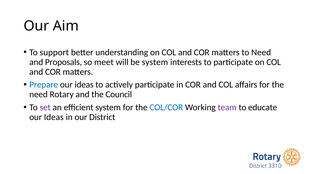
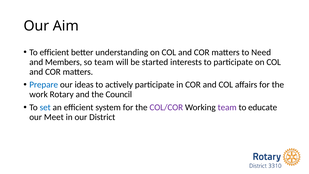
To support: support -> efficient
Proposals: Proposals -> Members
so meet: meet -> team
be system: system -> started
need at (39, 94): need -> work
set colour: purple -> blue
COL/COR colour: blue -> purple
Ideas at (54, 117): Ideas -> Meet
